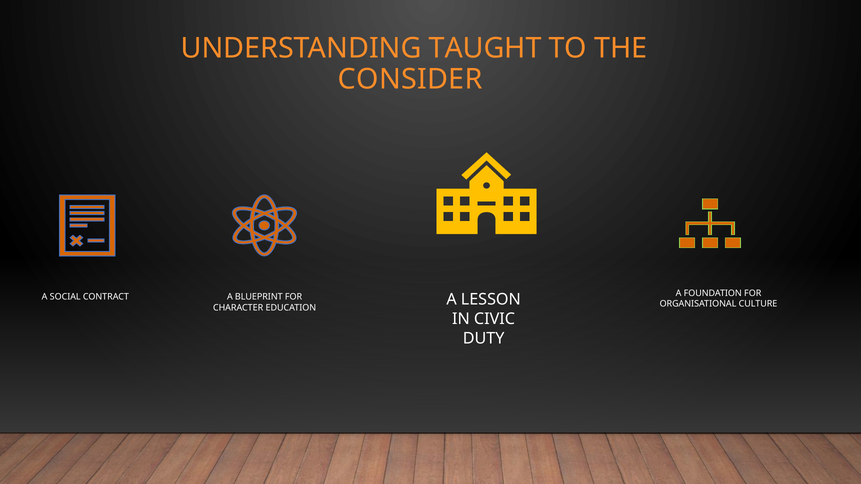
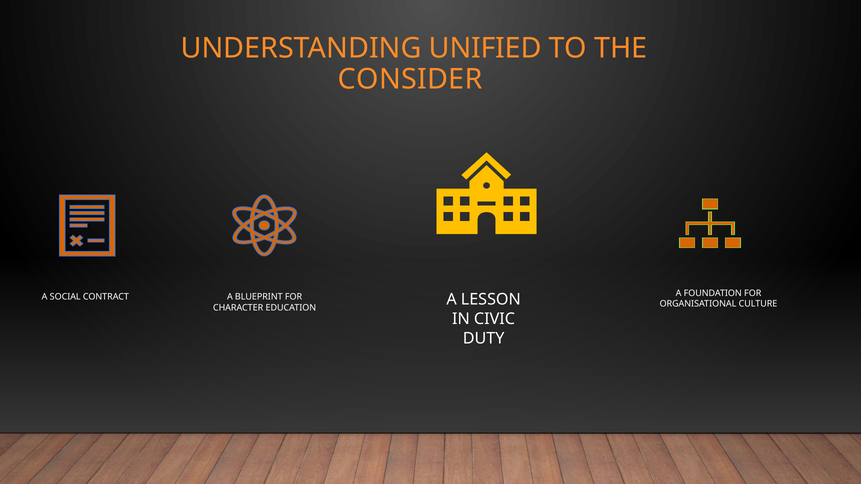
TAUGHT: TAUGHT -> UNIFIED
